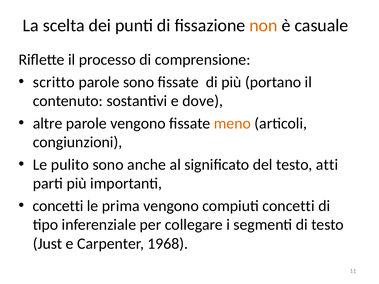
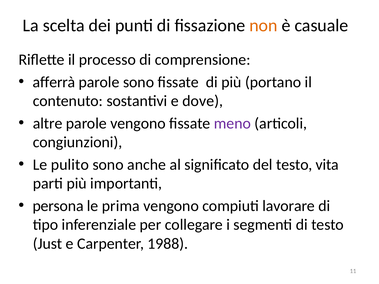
scritto: scritto -> afferrà
meno colour: orange -> purple
atti: atti -> vita
concetti at (58, 206): concetti -> persona
compiuti concetti: concetti -> lavorare
1968: 1968 -> 1988
